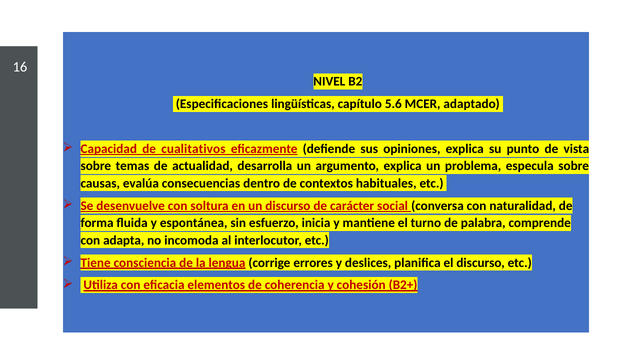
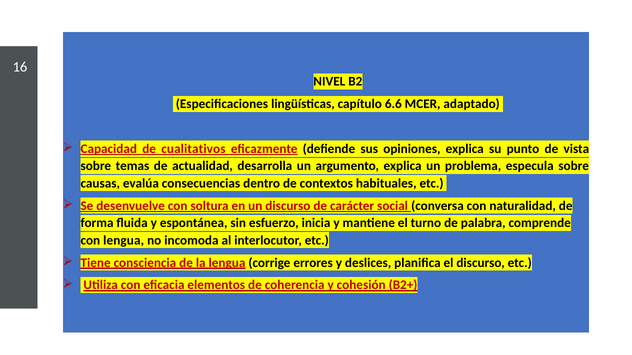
5.6: 5.6 -> 6.6
con adapta: adapta -> lengua
